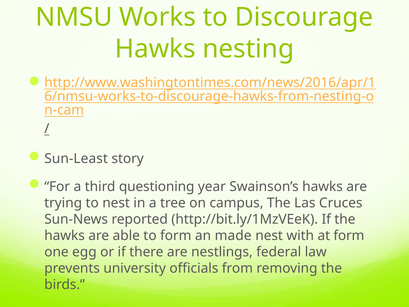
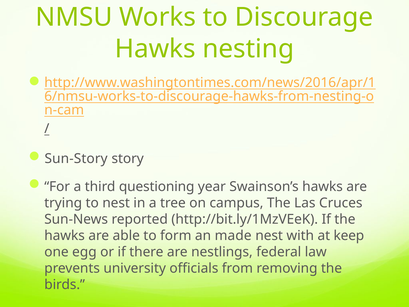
Sun-Least: Sun-Least -> Sun-Story
at form: form -> keep
